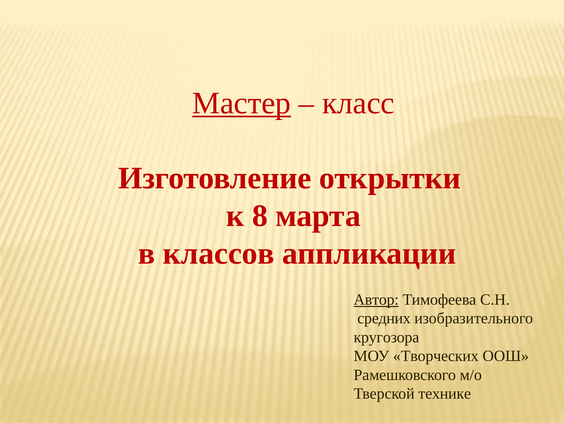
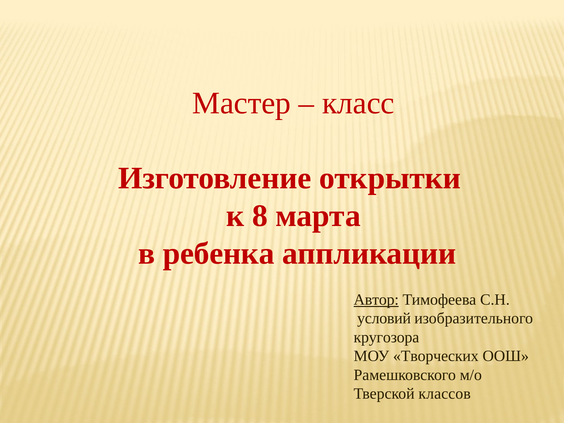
Мастер underline: present -> none
классов: классов -> ребенка
средних: средних -> условий
технике: технике -> классов
